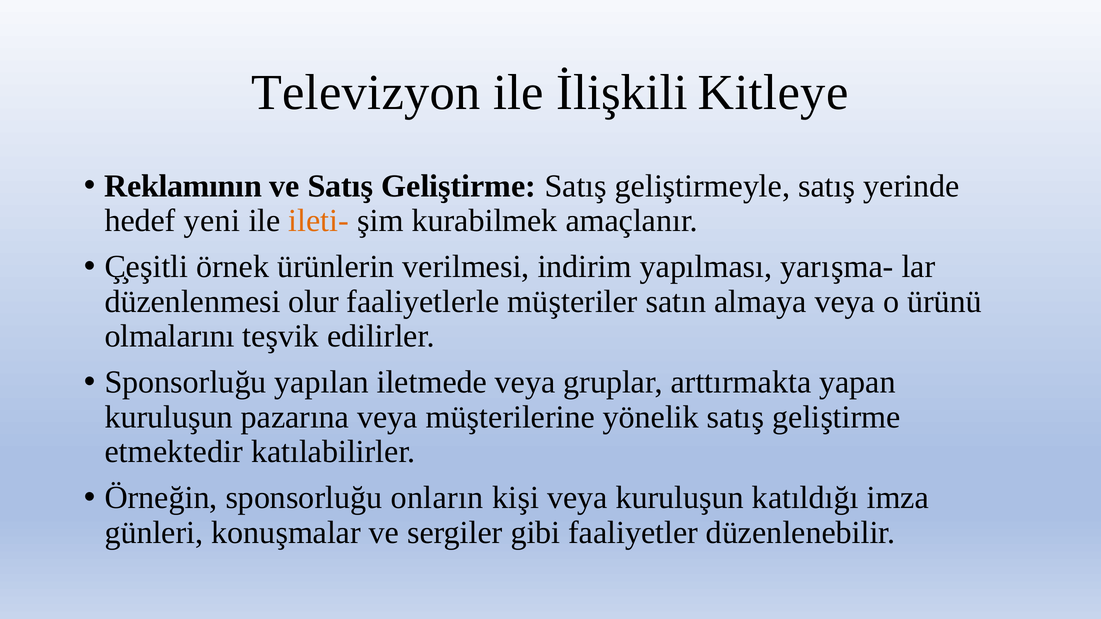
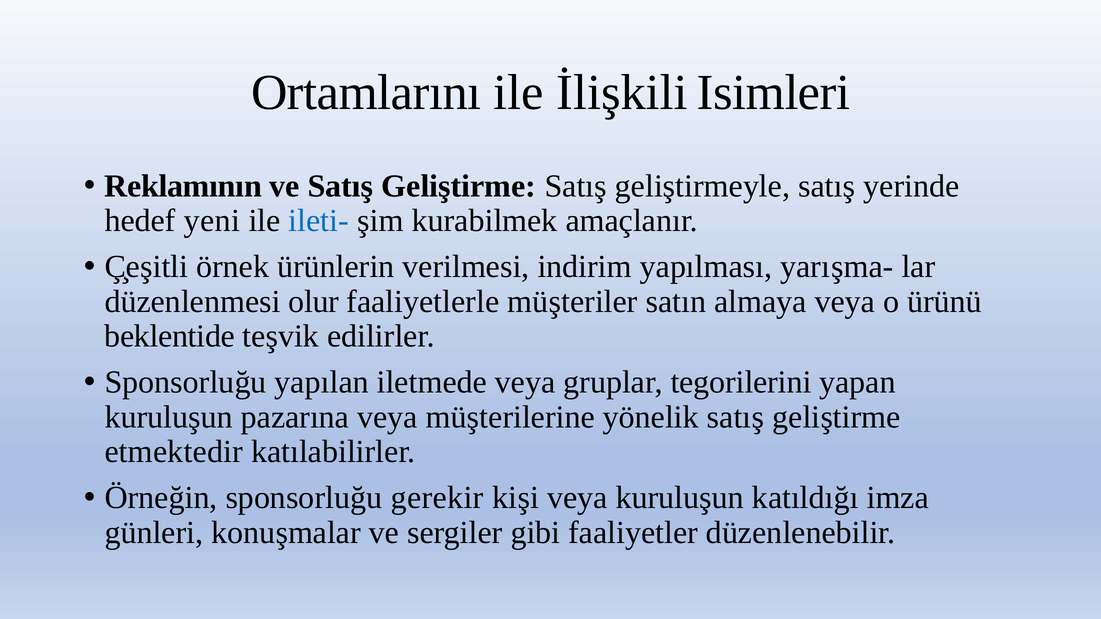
Televizyon: Televizyon -> Ortamlarını
Kitleye: Kitleye -> Isimleri
ileti- colour: orange -> blue
olmalarını: olmalarını -> beklentide
arttırmakta: arttırmakta -> tegorilerini
onların: onların -> gerekir
